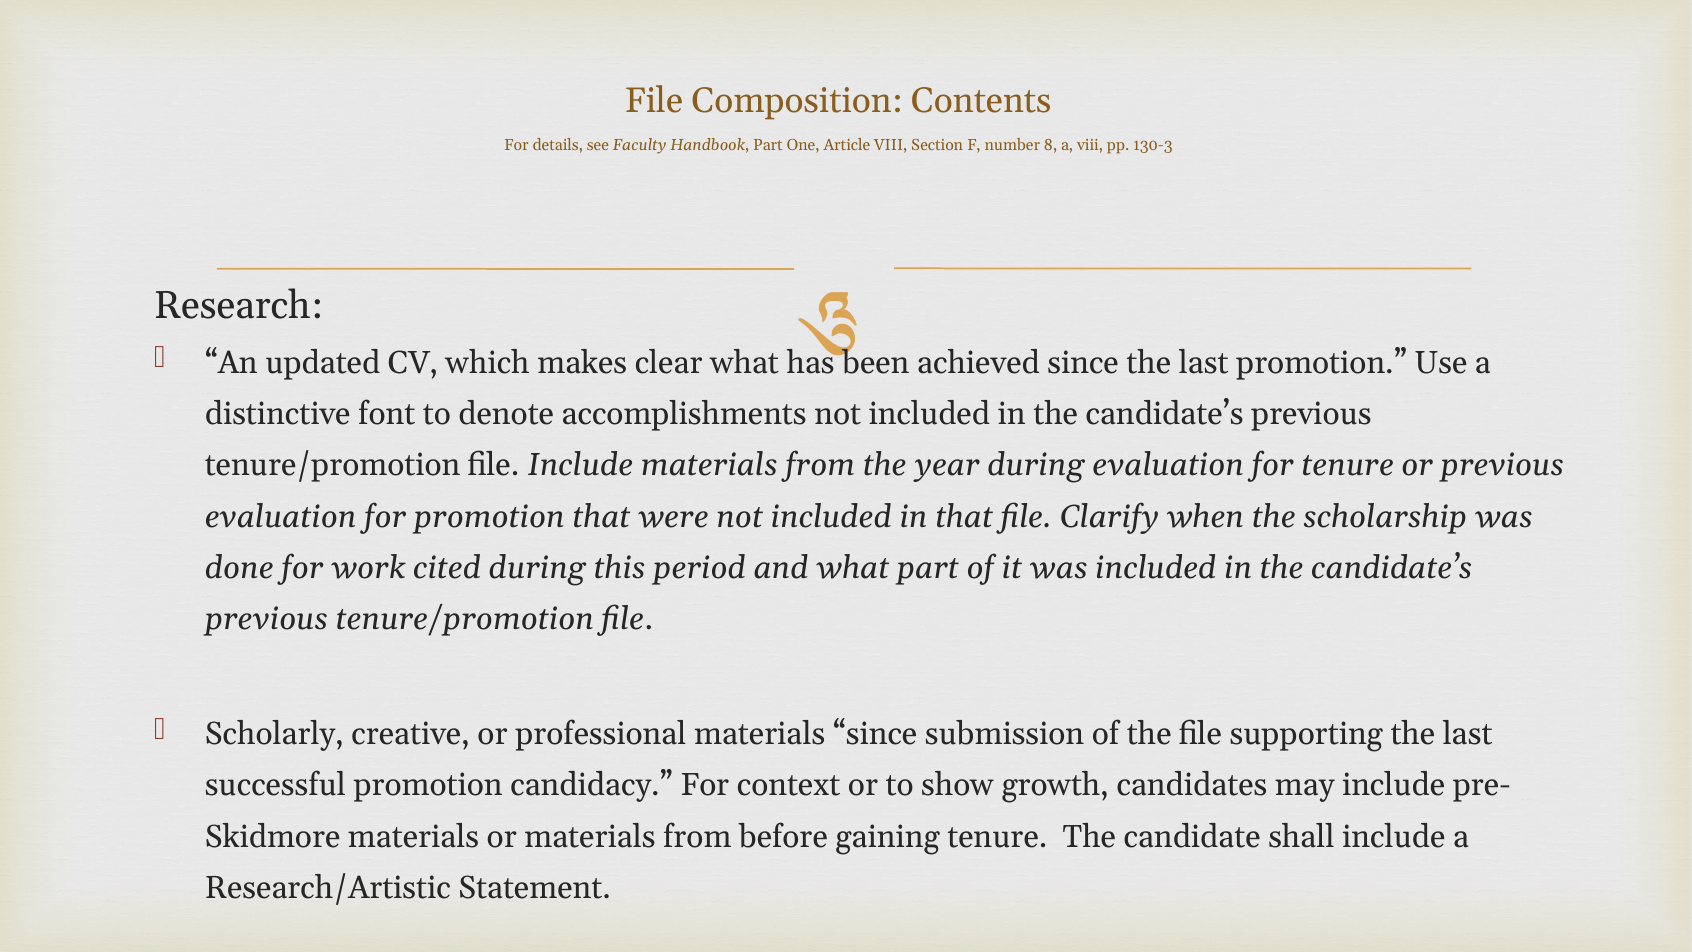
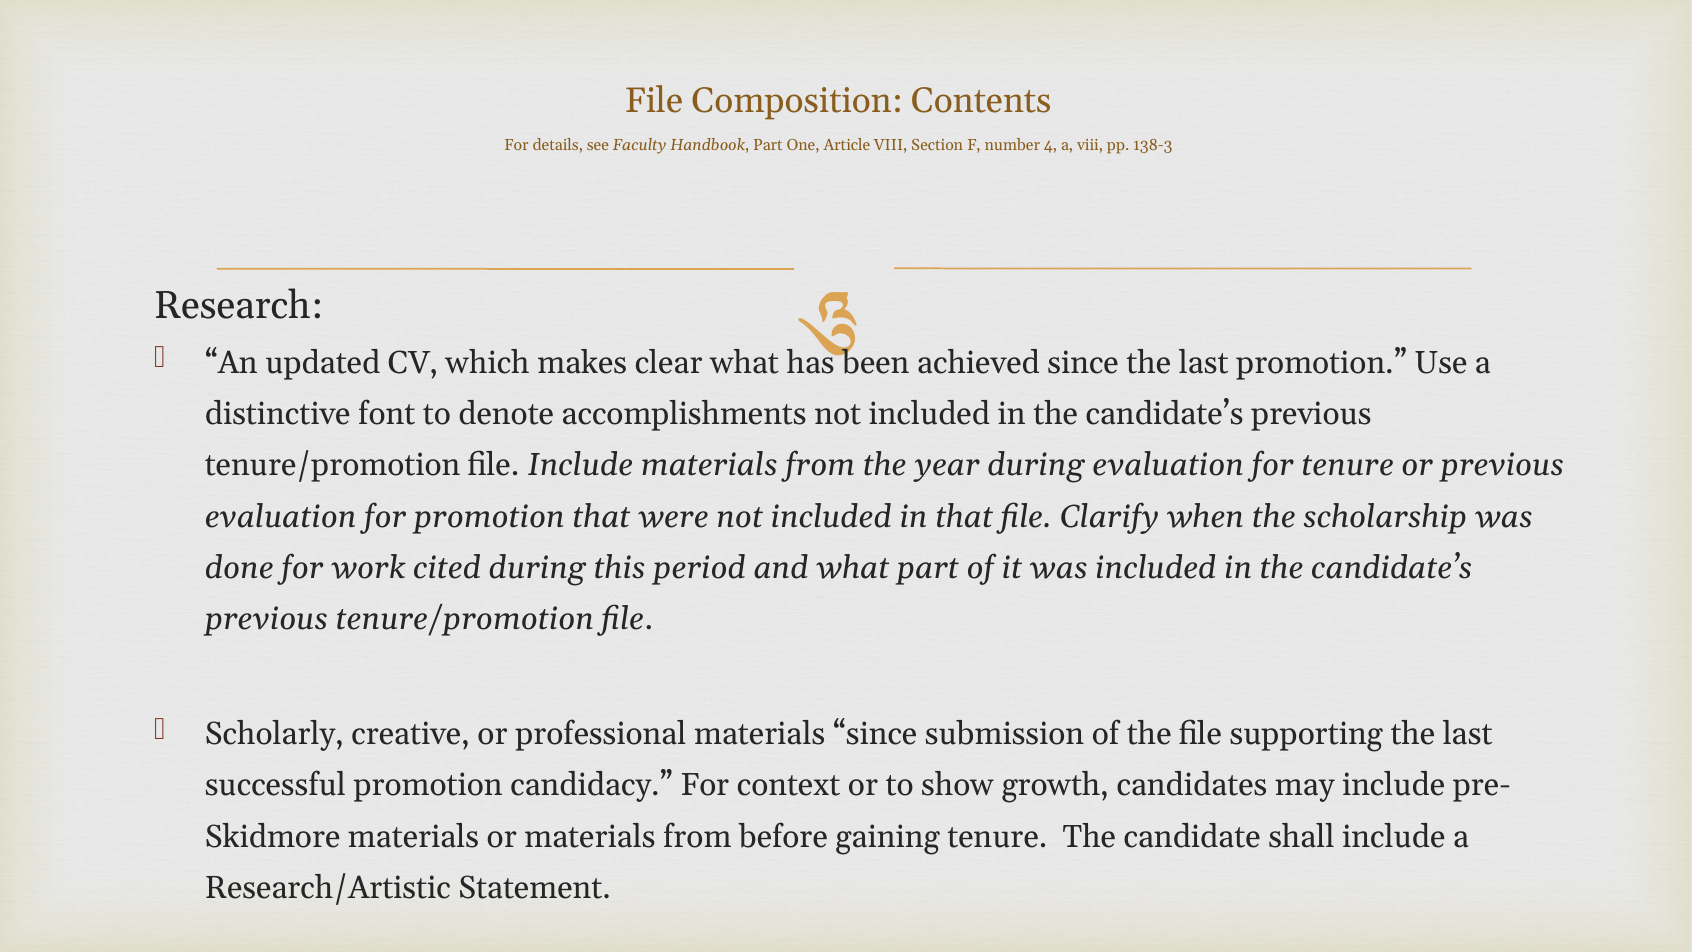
8: 8 -> 4
130-3: 130-3 -> 138-3
